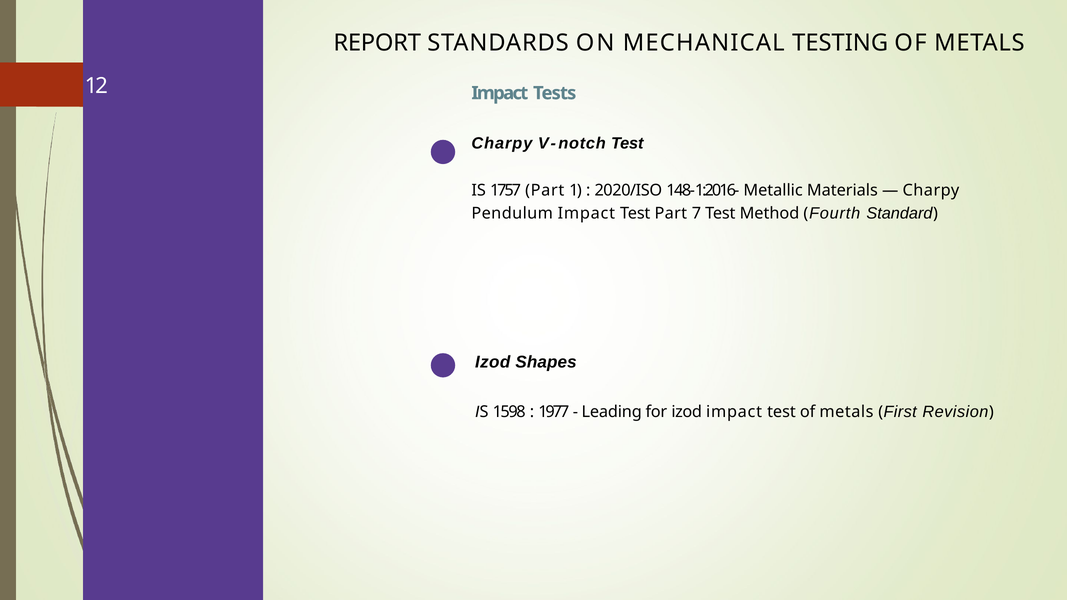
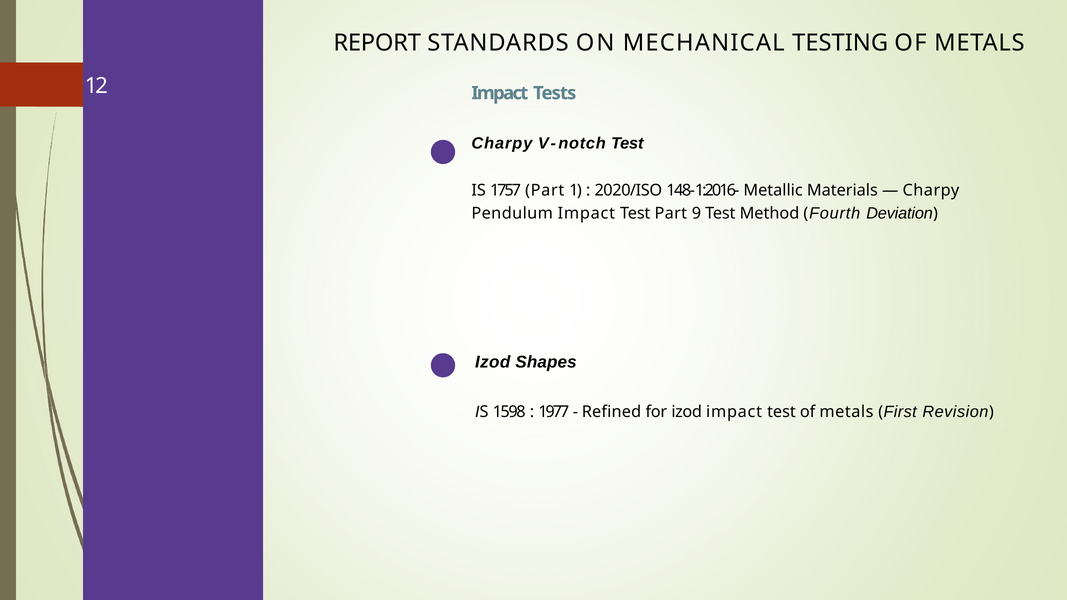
7: 7 -> 9
Standard: Standard -> Deviation
Leading: Leading -> Refined
